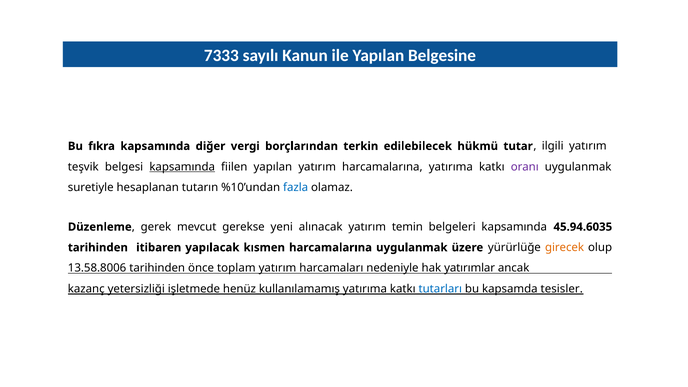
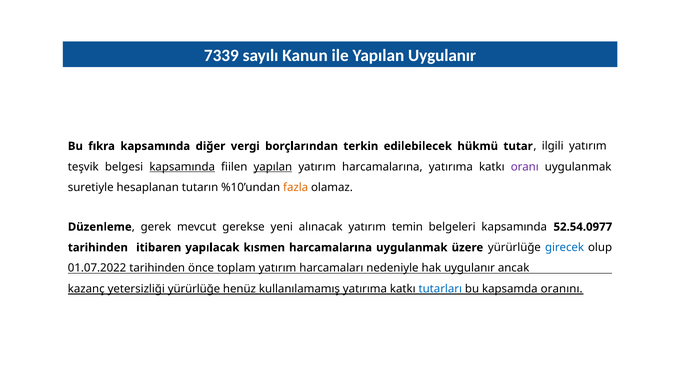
7333: 7333 -> 7339
Yapılan Belgesine: Belgesine -> Uygulanır
yapılan at (273, 167) underline: none -> present
fazla colour: blue -> orange
45.94.6035: 45.94.6035 -> 52.54.0977
girecek colour: orange -> blue
13.58.8006: 13.58.8006 -> 01.07.2022
hak yatırımlar: yatırımlar -> uygulanır
yetersizliği işletmede: işletmede -> yürürlüğe
tesisler: tesisler -> oranını
